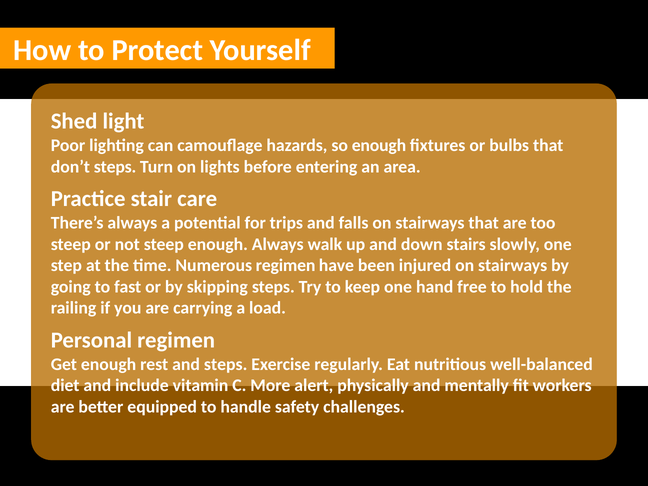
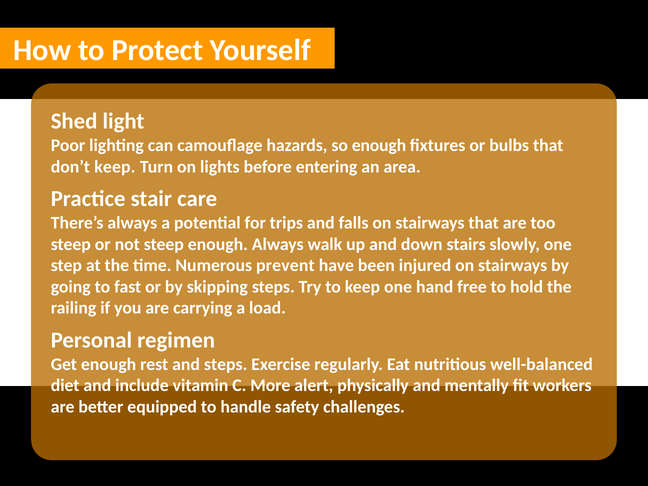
don’t steps: steps -> keep
Numerous regimen: regimen -> prevent
